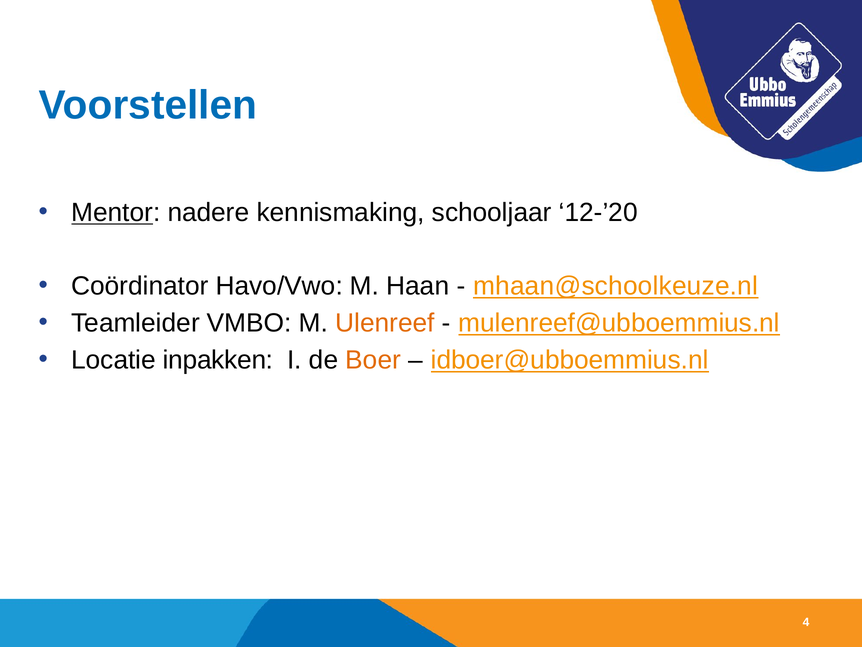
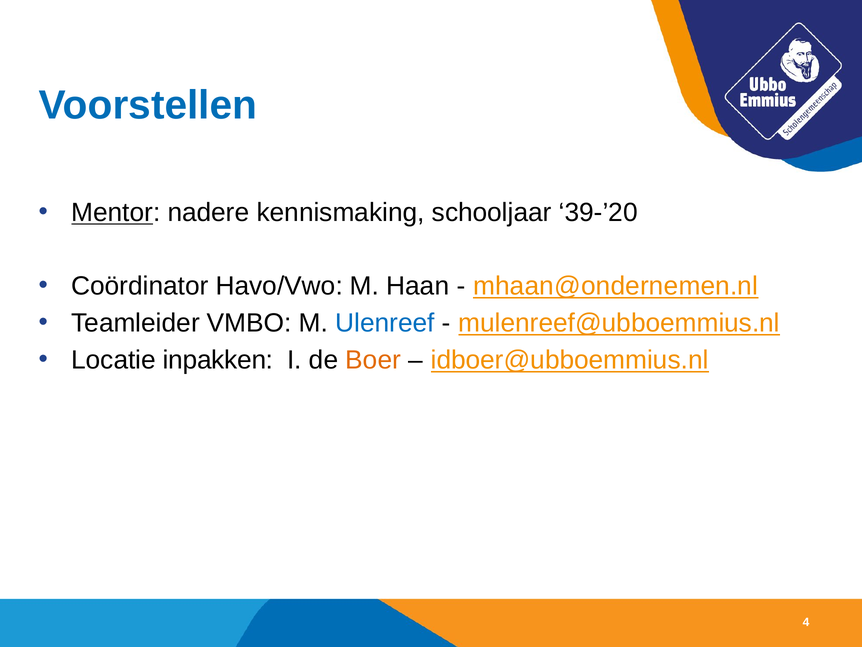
12-’20: 12-’20 -> 39-’20
mhaan@schoolkeuze.nl: mhaan@schoolkeuze.nl -> mhaan@ondernemen.nl
Ulenreef colour: orange -> blue
